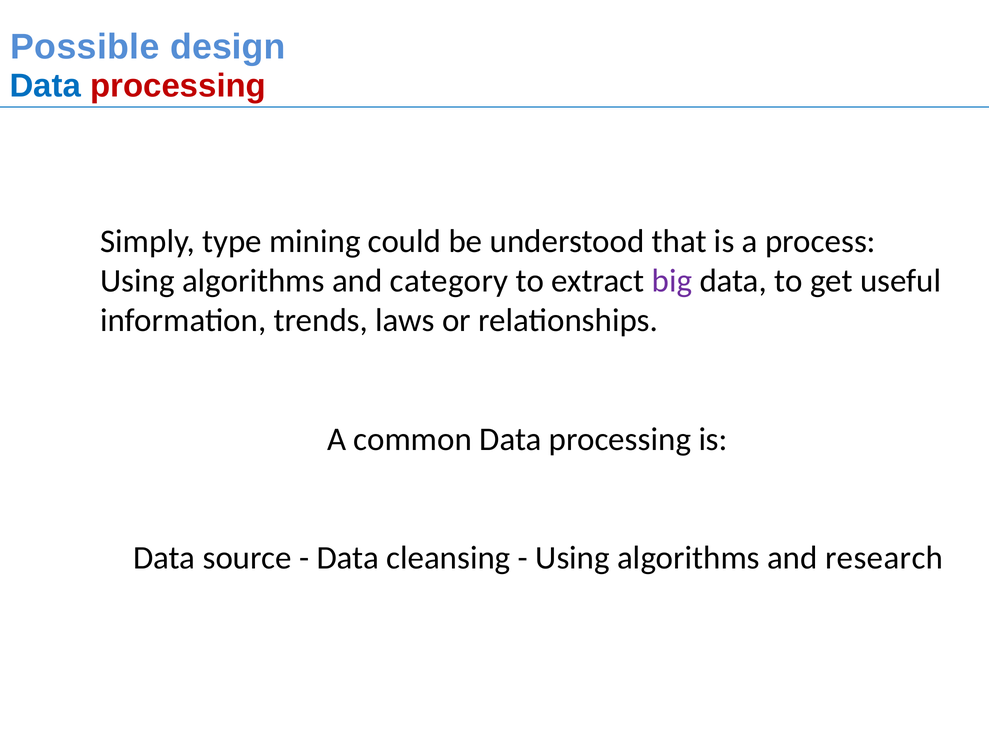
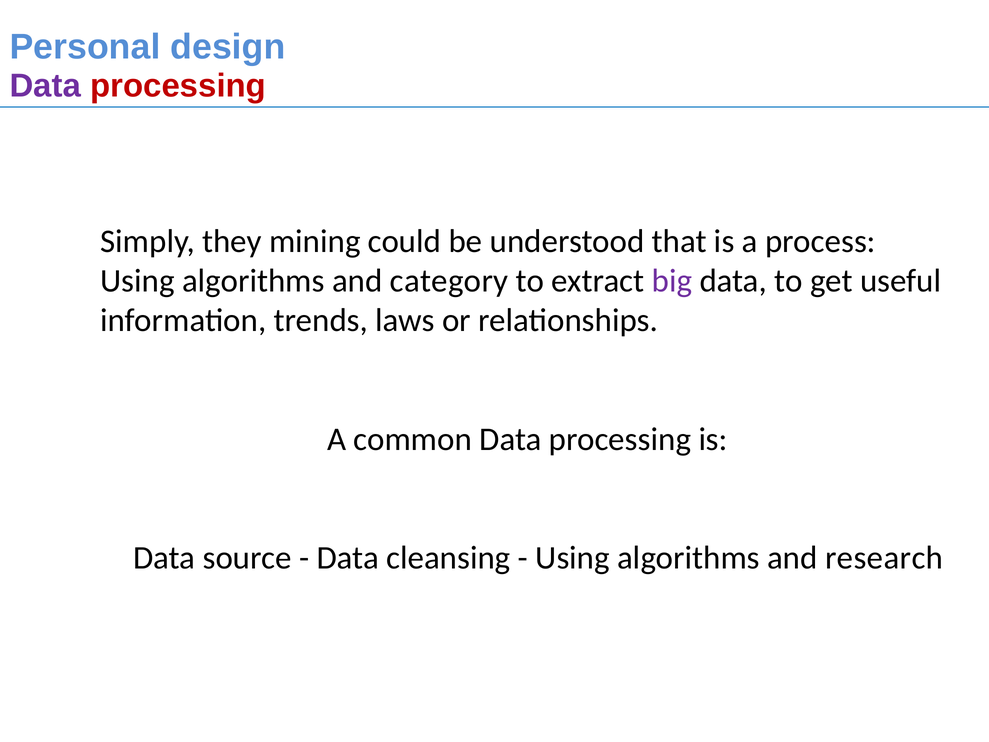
Possible: Possible -> Personal
Data at (45, 86) colour: blue -> purple
type: type -> they
